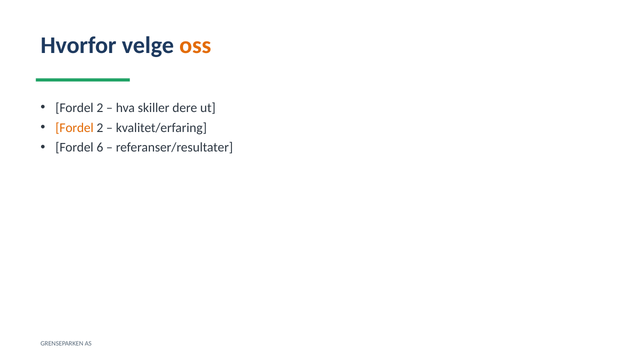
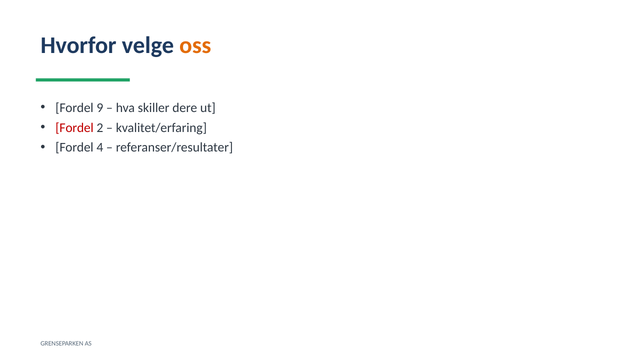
2 at (100, 108): 2 -> 9
Fordel at (75, 128) colour: orange -> red
6: 6 -> 4
